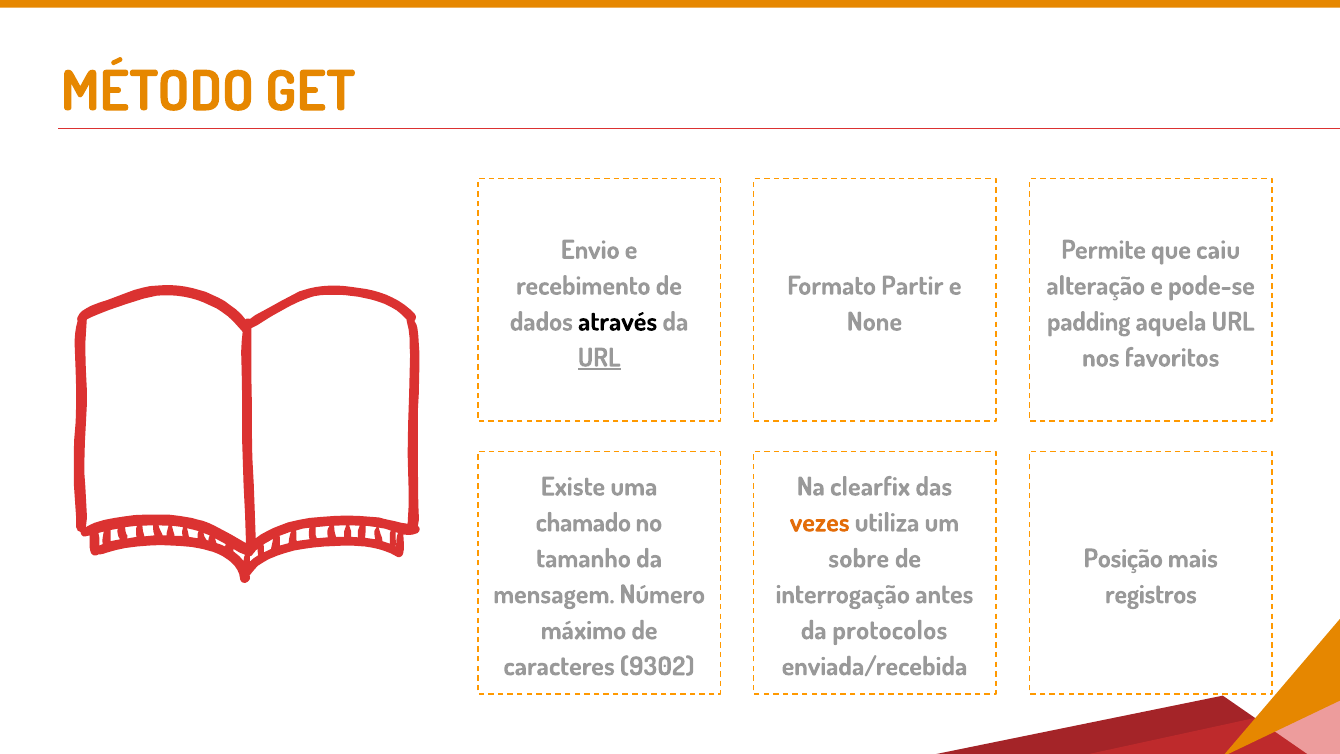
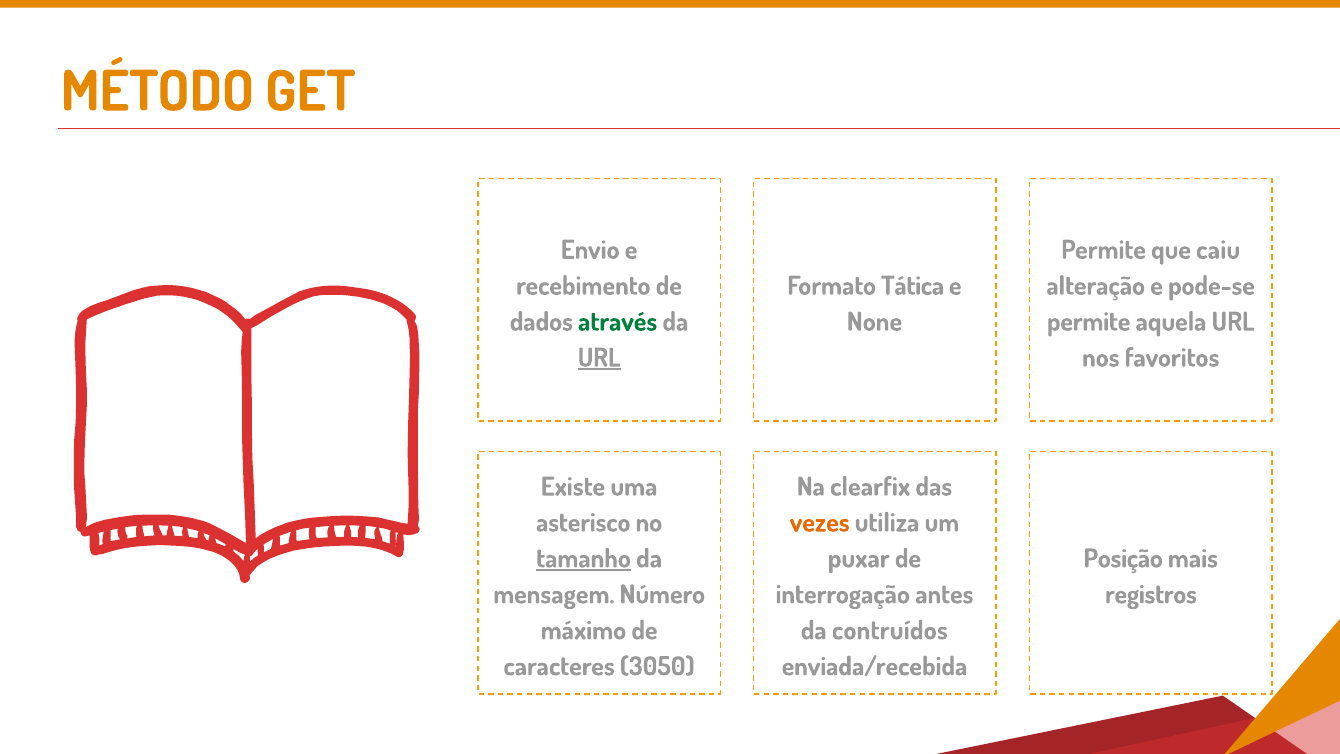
Partir: Partir -> Tática
através colour: black -> green
padding at (1089, 322): padding -> permite
chamado: chamado -> asterisco
tamanho underline: none -> present
sobre: sobre -> puxar
protocolos: protocolos -> contruídos
9302: 9302 -> 3050
